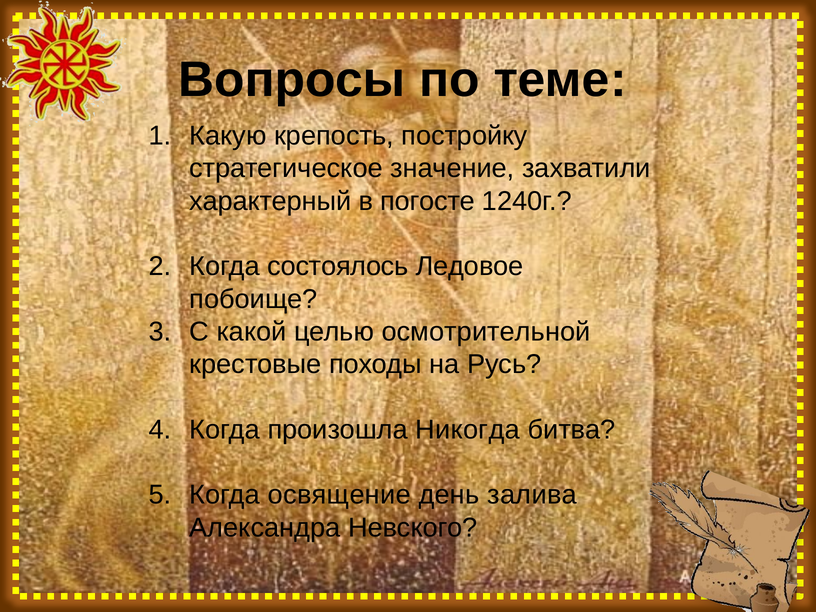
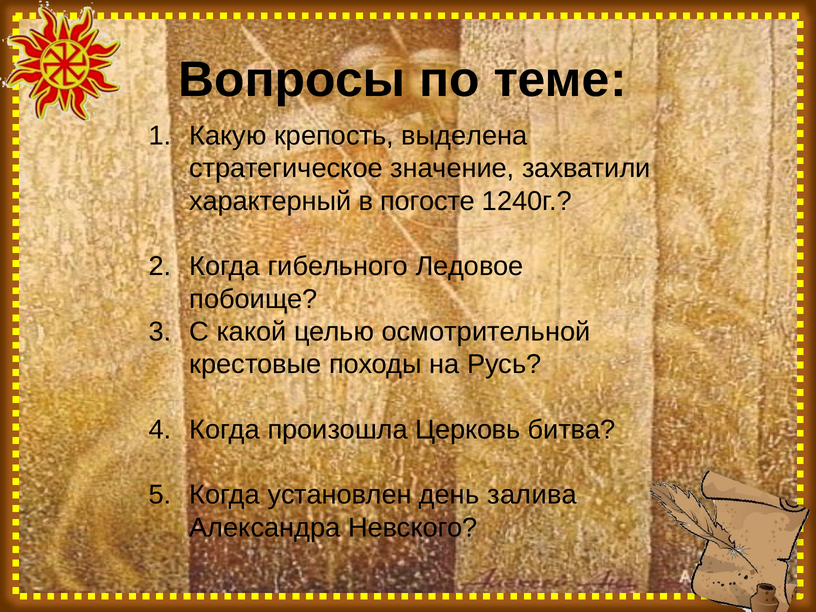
постройку: постройку -> выделена
состоялось: состоялось -> гибельного
Никогда: Никогда -> Церковь
освящение: освящение -> установлен
